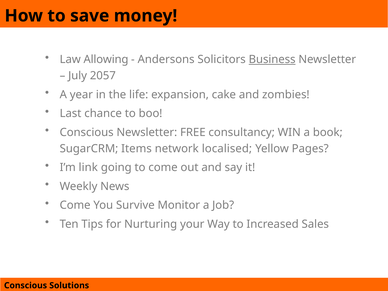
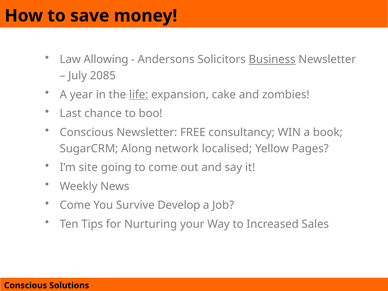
2057: 2057 -> 2085
life underline: none -> present
Items: Items -> Along
link: link -> site
Monitor: Monitor -> Develop
